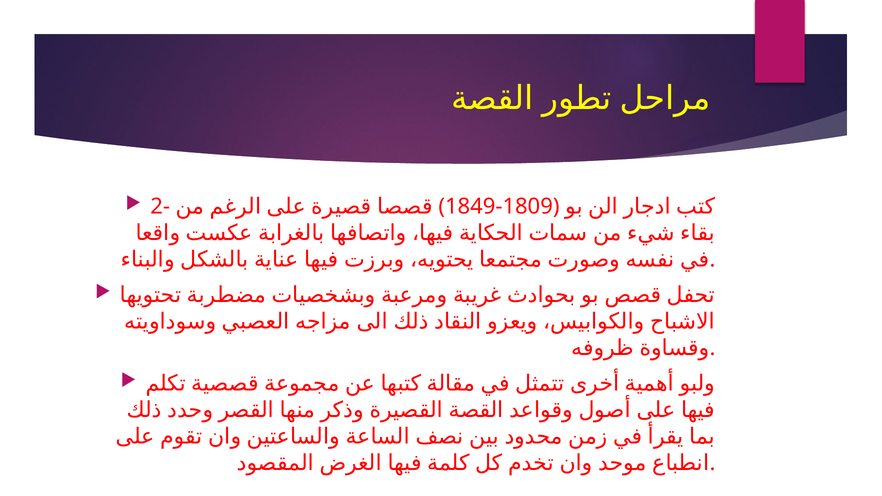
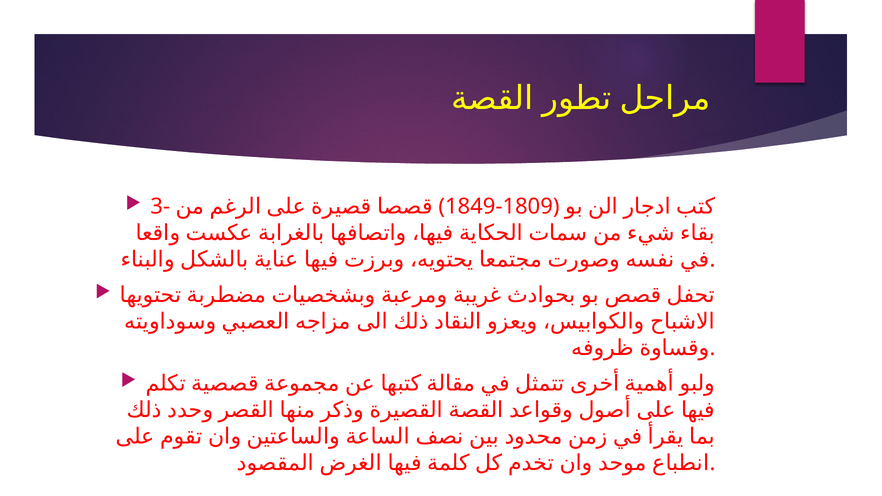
2-: 2- -> 3-
